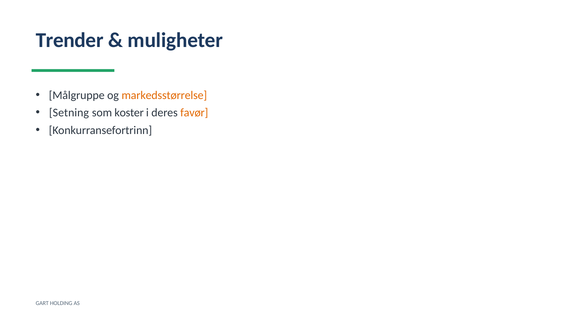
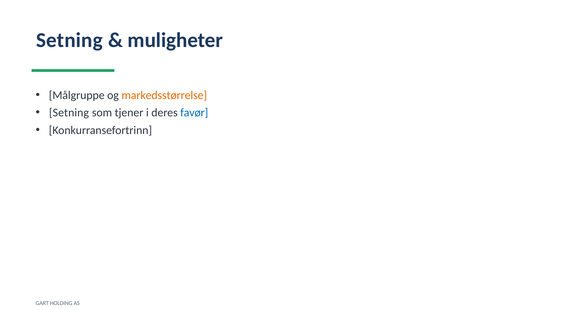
Trender at (70, 40): Trender -> Setning
koster: koster -> tjener
favør colour: orange -> blue
